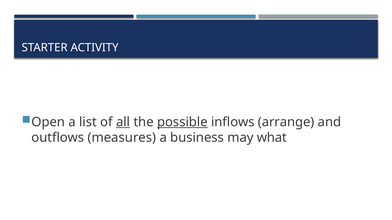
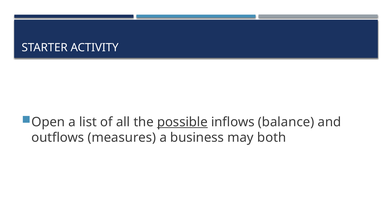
all underline: present -> none
arrange: arrange -> balance
what: what -> both
